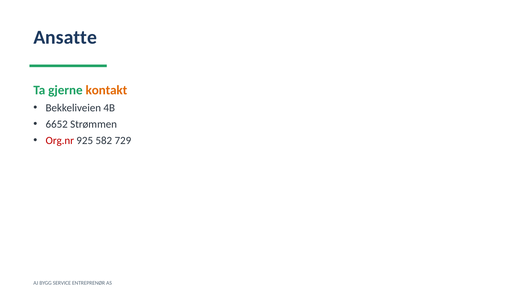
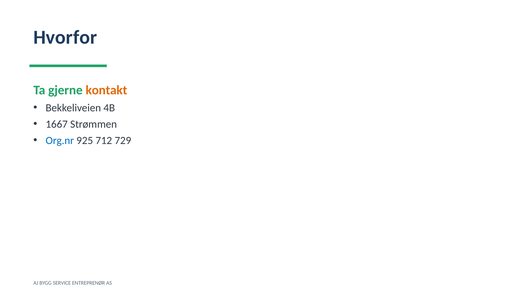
Ansatte: Ansatte -> Hvorfor
6652: 6652 -> 1667
Org.nr colour: red -> blue
582: 582 -> 712
